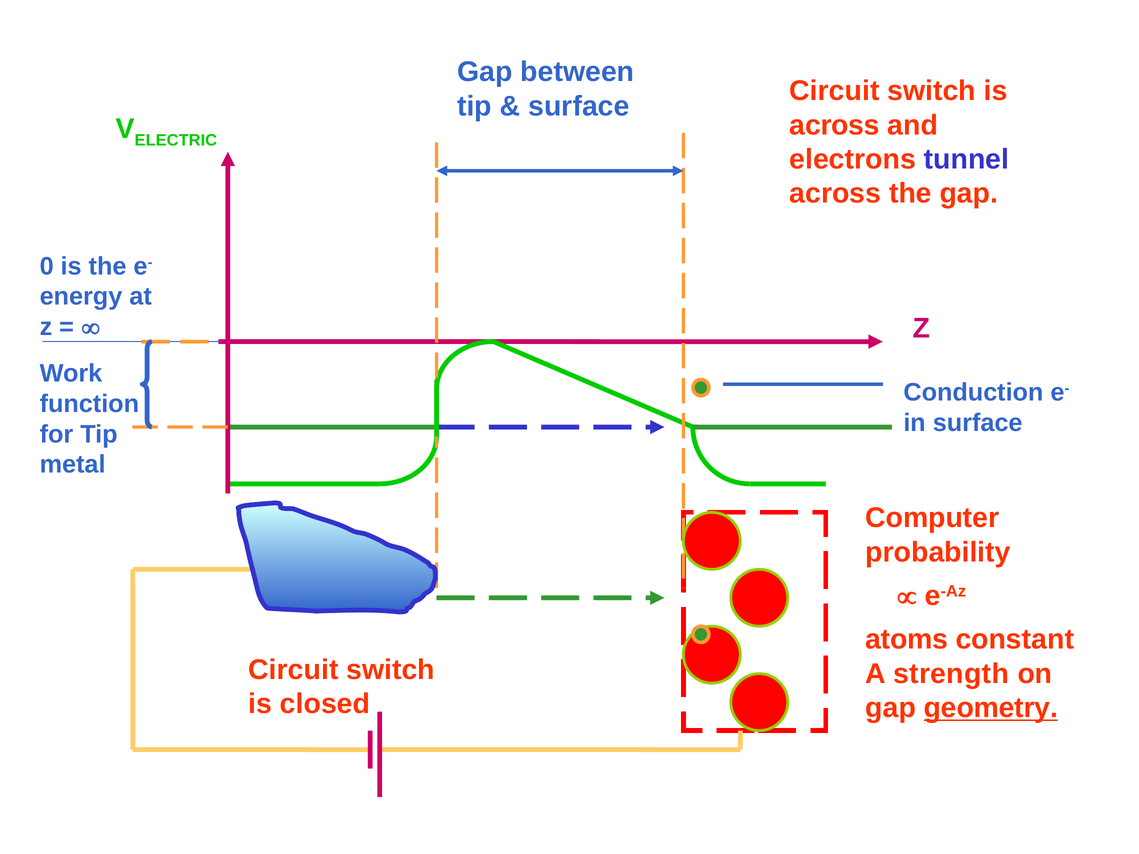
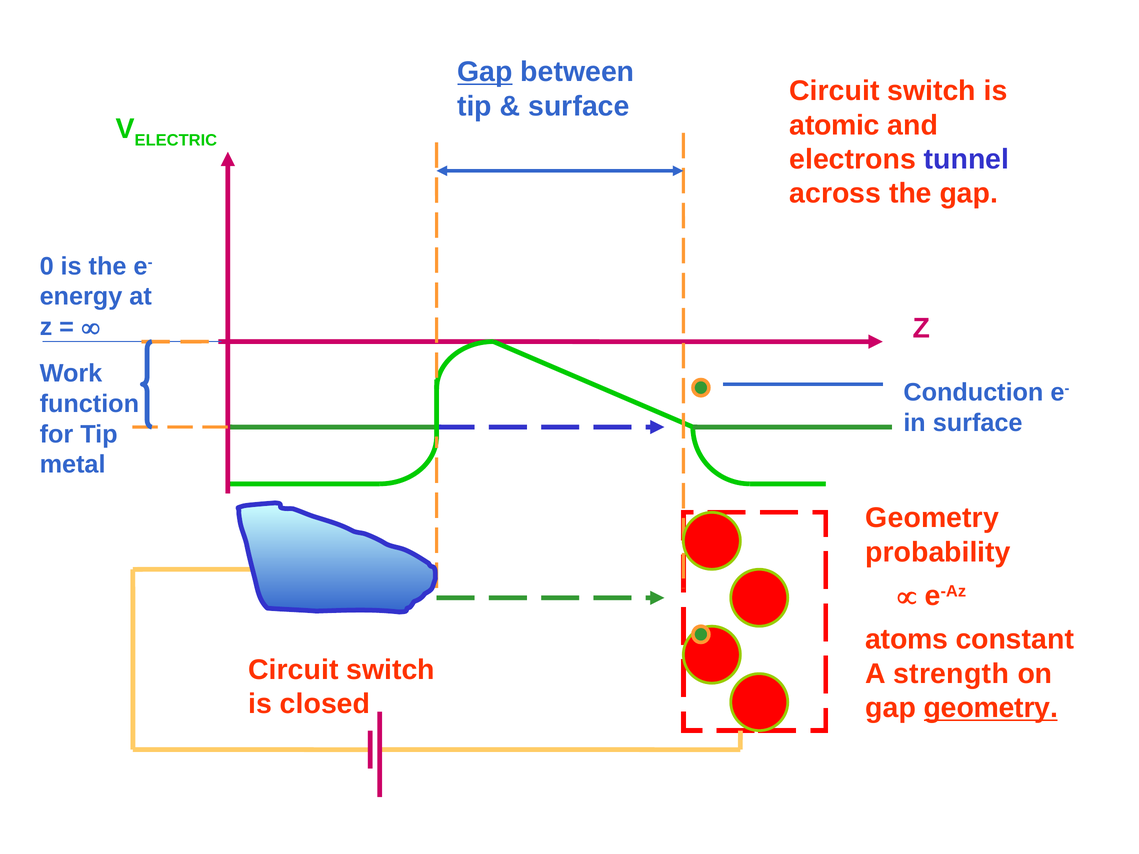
Gap at (485, 72) underline: none -> present
across at (835, 125): across -> atomic
Computer at (932, 518): Computer -> Geometry
